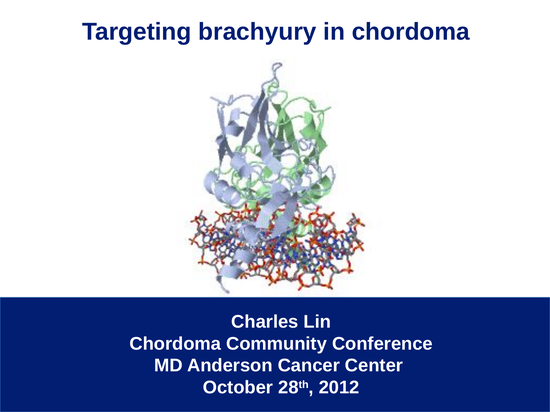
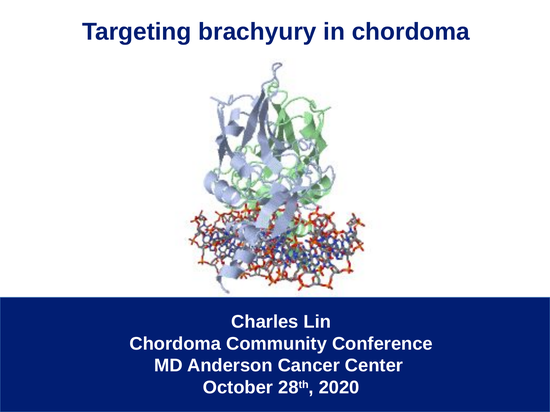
2012: 2012 -> 2020
